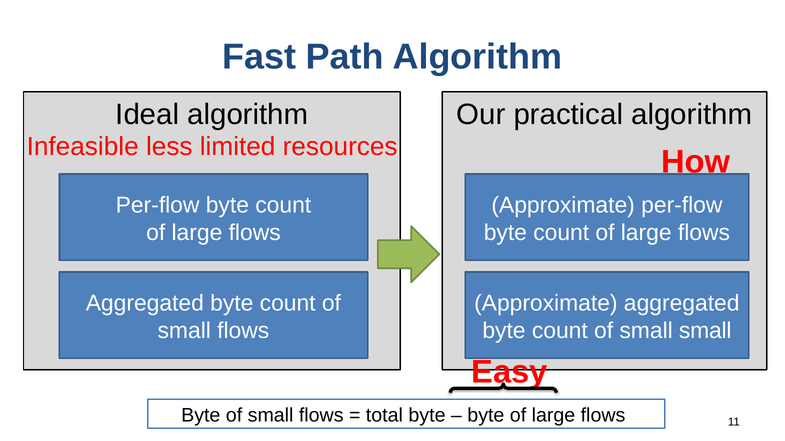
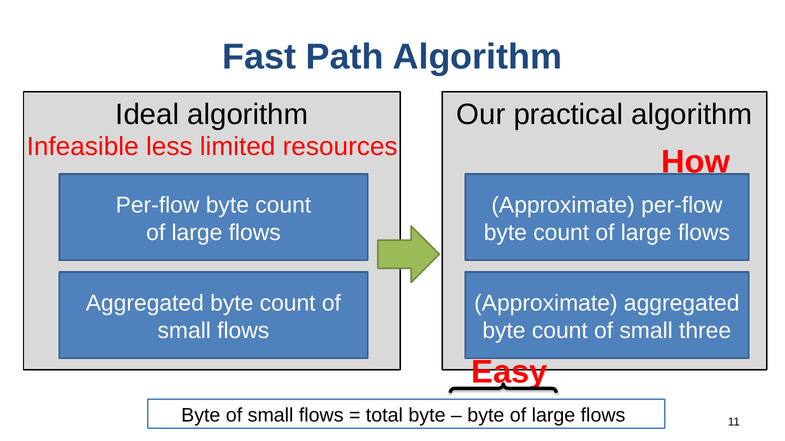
small small: small -> three
